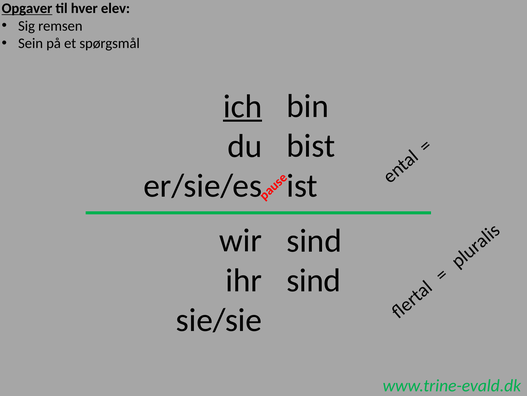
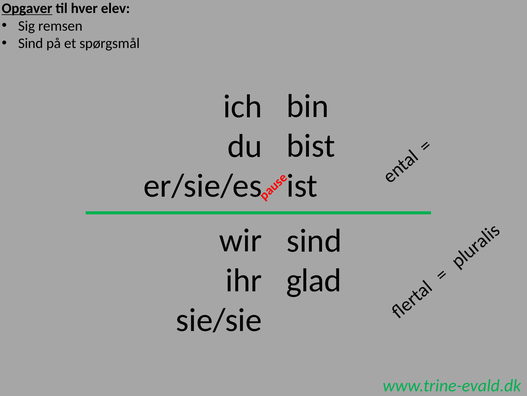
Sein at (31, 43): Sein -> Sind
ich underline: present -> none
sind at (314, 280): sind -> glad
